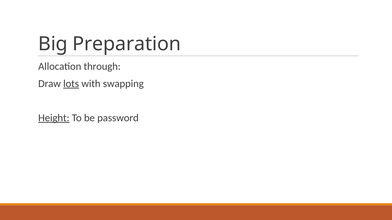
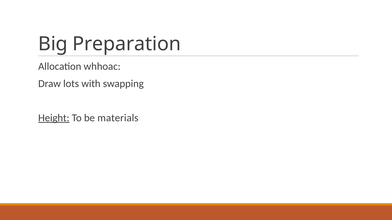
through: through -> whhoac
lots underline: present -> none
password: password -> materials
